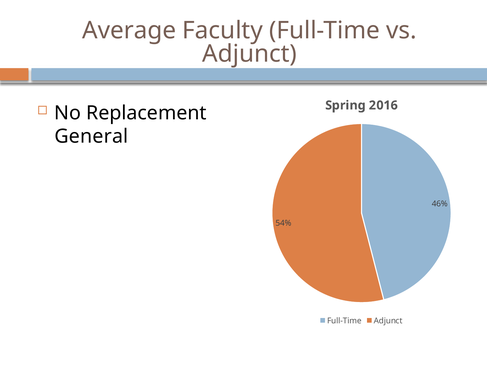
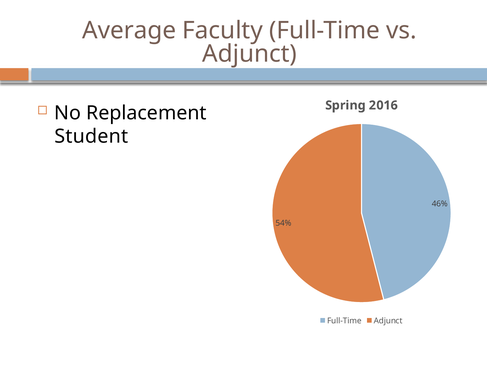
General: General -> Student
